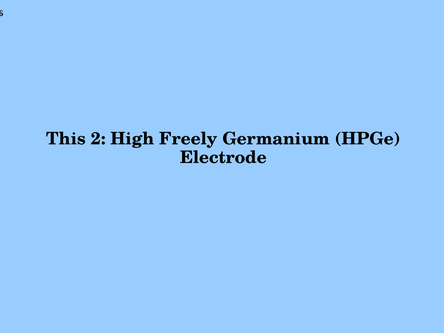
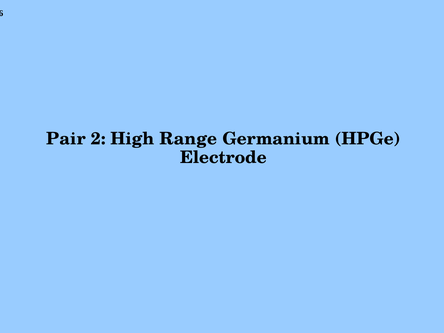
This: This -> Pair
Freely: Freely -> Range
